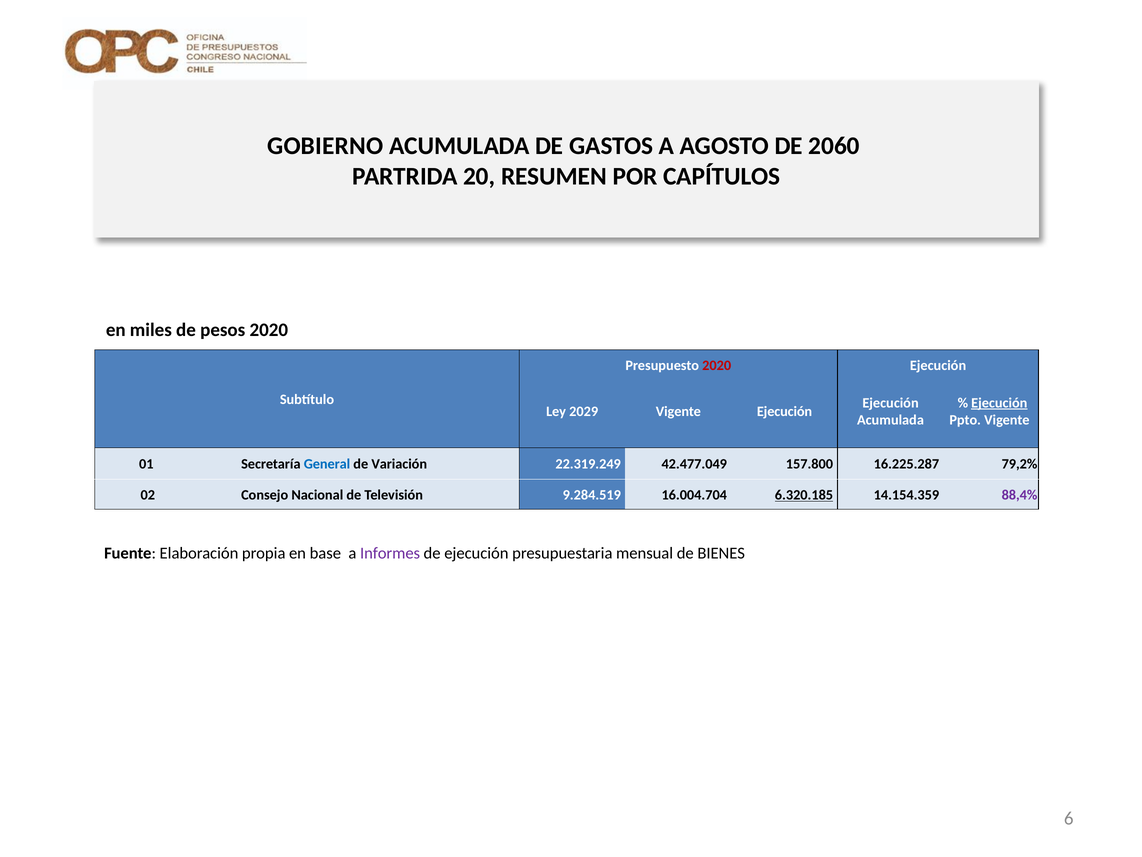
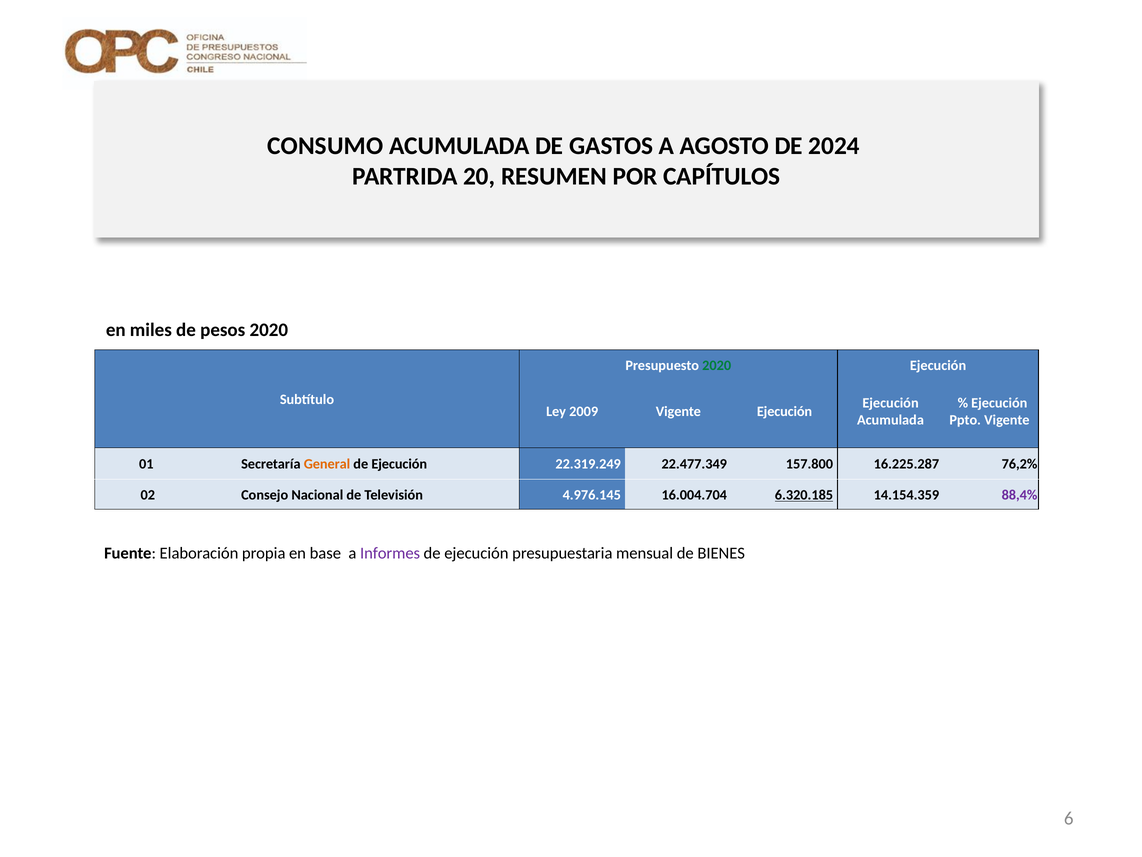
GOBIERNO: GOBIERNO -> CONSUMO
2060: 2060 -> 2024
2020 at (717, 365) colour: red -> green
Ejecución at (999, 403) underline: present -> none
2029: 2029 -> 2009
General colour: blue -> orange
Variación at (399, 464): Variación -> Ejecución
42.477.049: 42.477.049 -> 22.477.349
79,2%: 79,2% -> 76,2%
9.284.519: 9.284.519 -> 4.976.145
